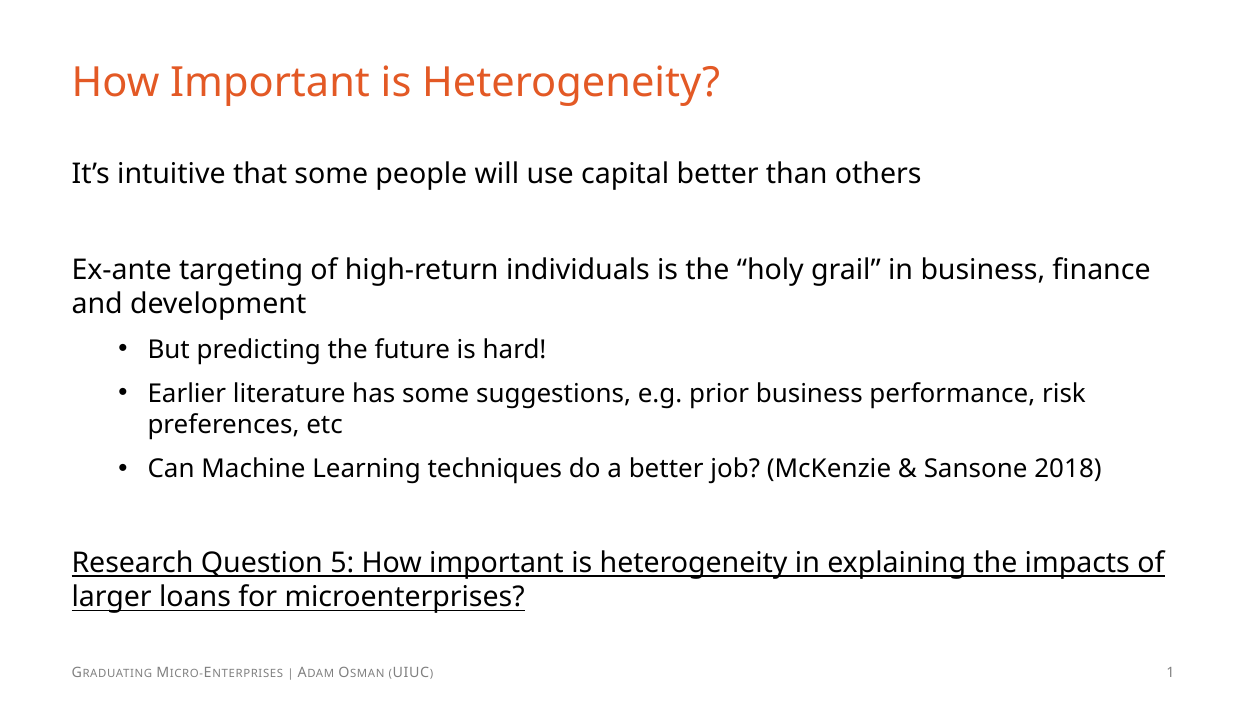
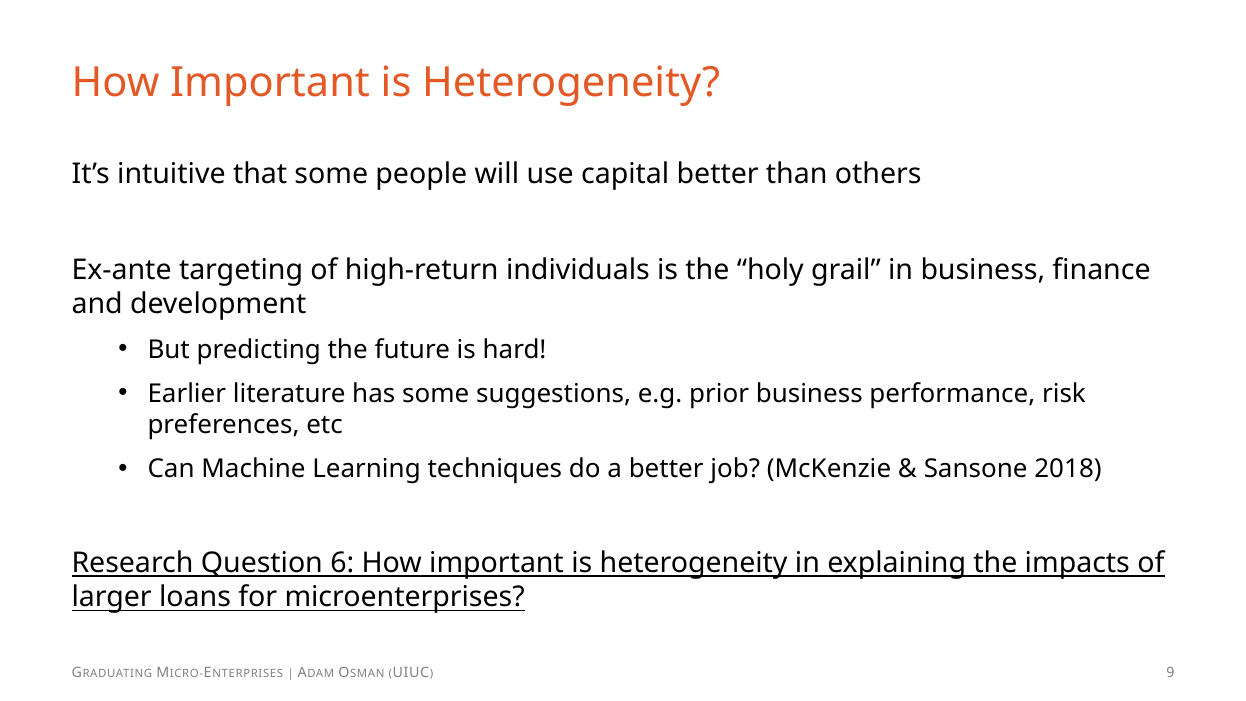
5: 5 -> 6
1: 1 -> 9
